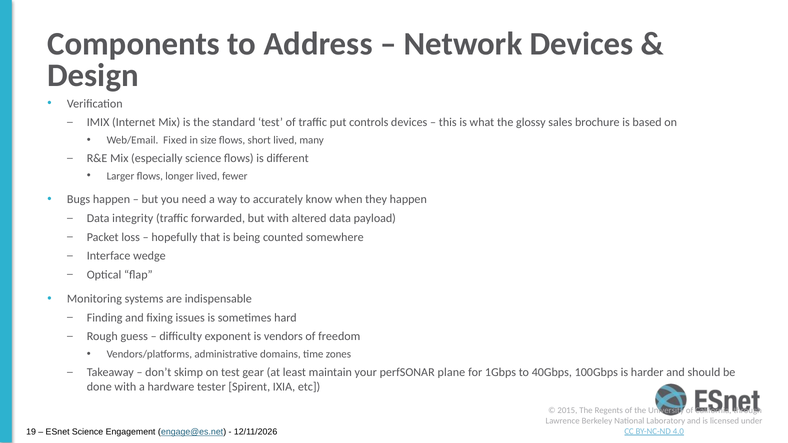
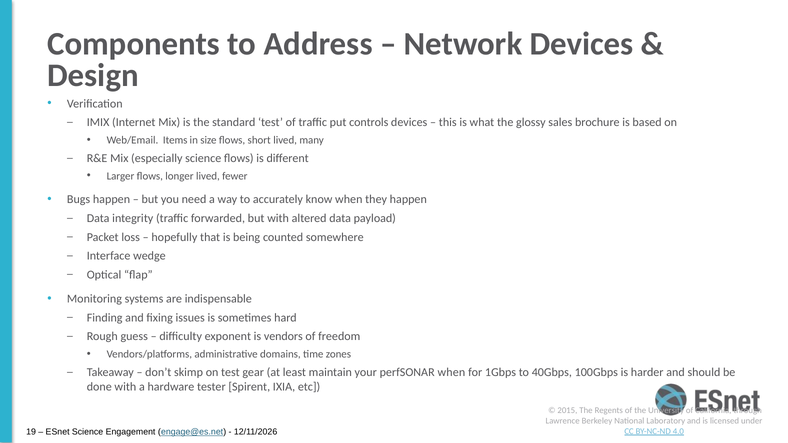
Fixed: Fixed -> Items
perfSONAR plane: plane -> when
